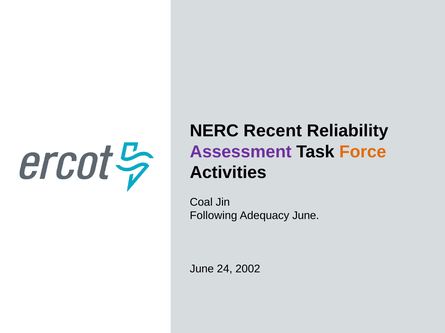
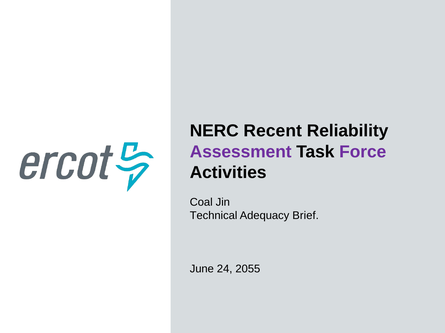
Force colour: orange -> purple
Following: Following -> Technical
Adequacy June: June -> Brief
2002: 2002 -> 2055
